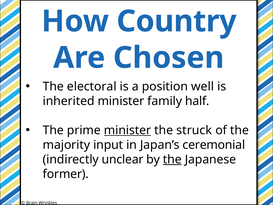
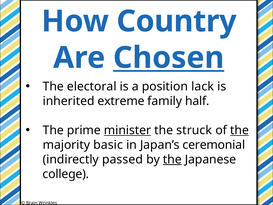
Chosen underline: none -> present
well: well -> lack
inherited minister: minister -> extreme
the at (239, 130) underline: none -> present
input: input -> basic
unclear: unclear -> passed
former: former -> college
